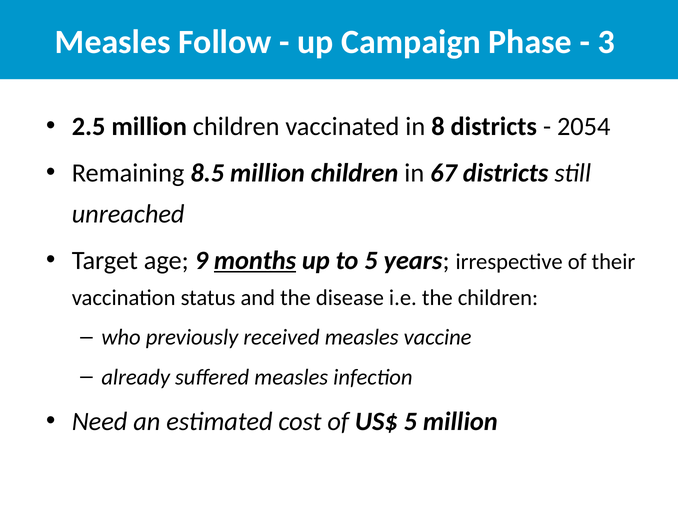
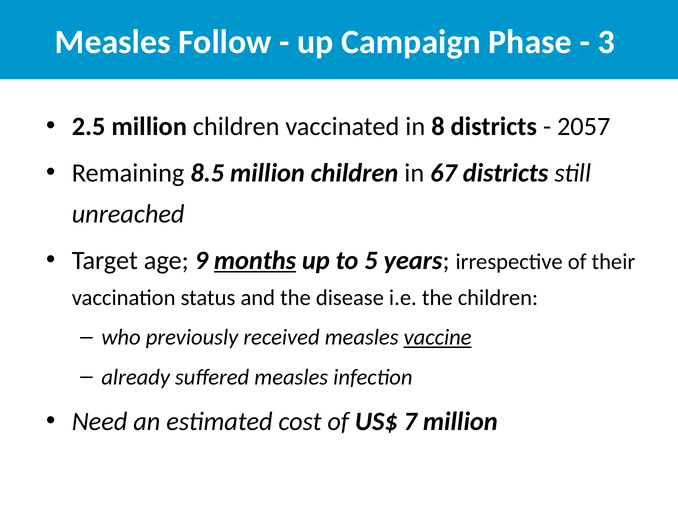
2054: 2054 -> 2057
vaccine underline: none -> present
US$ 5: 5 -> 7
